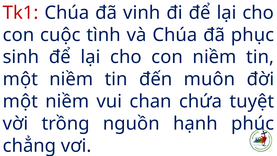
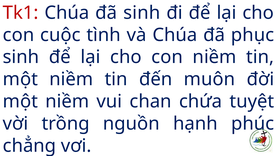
đã vinh: vinh -> sinh
